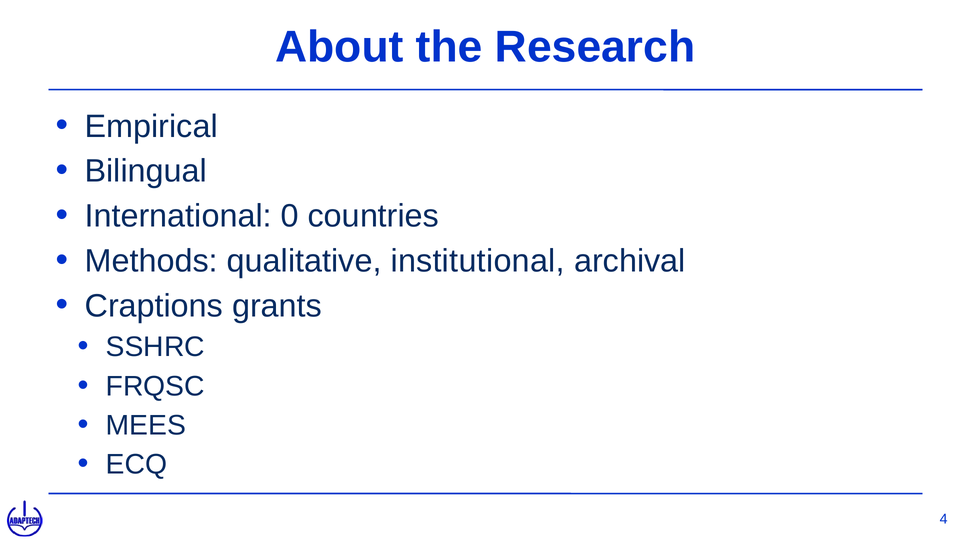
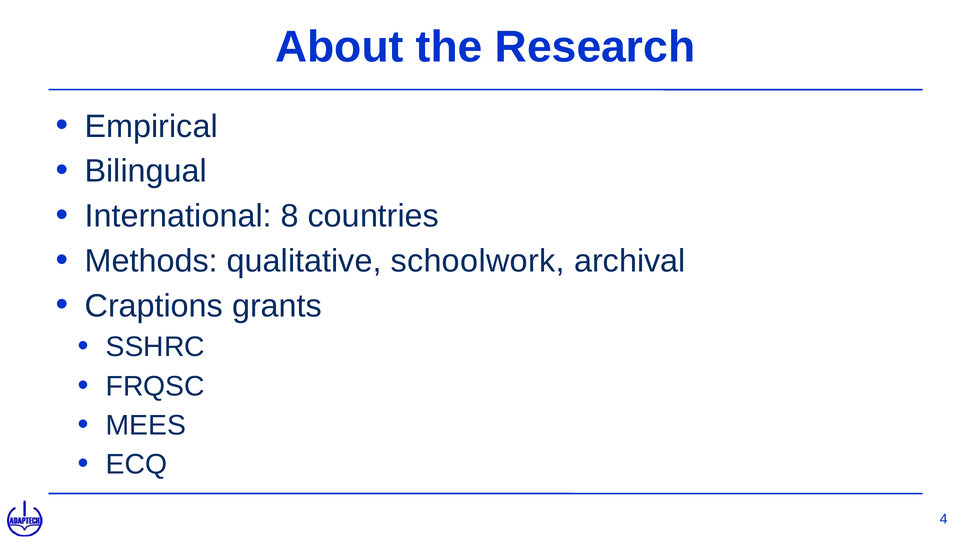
0: 0 -> 8
institutional: institutional -> schoolwork
